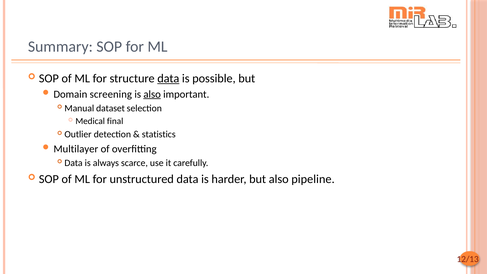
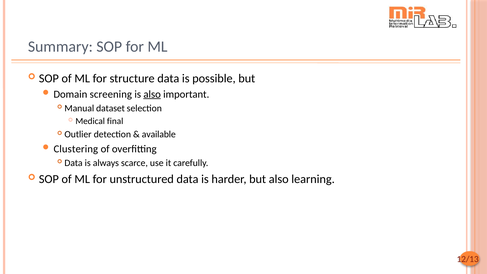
data at (168, 78) underline: present -> none
statistics: statistics -> available
Multilayer: Multilayer -> Clustering
pipeline: pipeline -> learning
